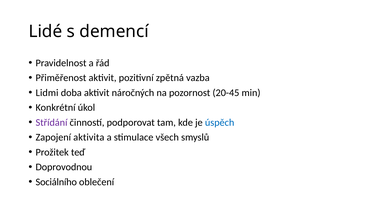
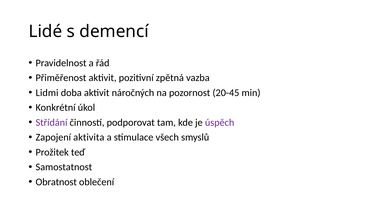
úspěch colour: blue -> purple
Doprovodnou: Doprovodnou -> Samostatnost
Sociálního: Sociálního -> Obratnost
